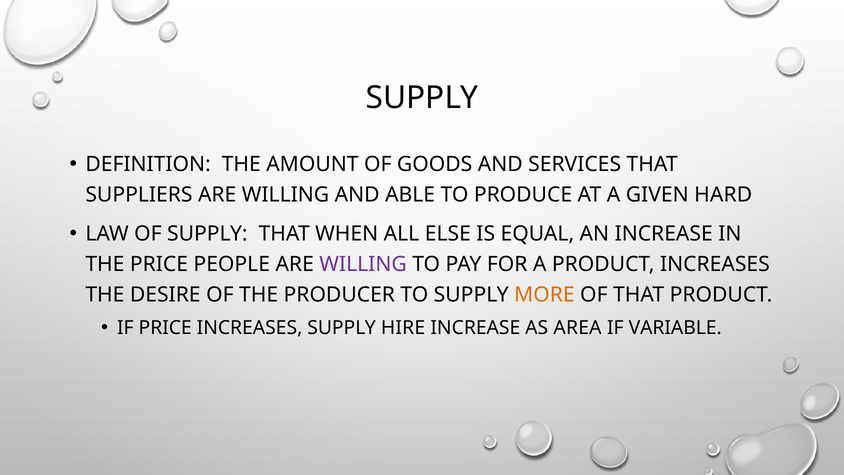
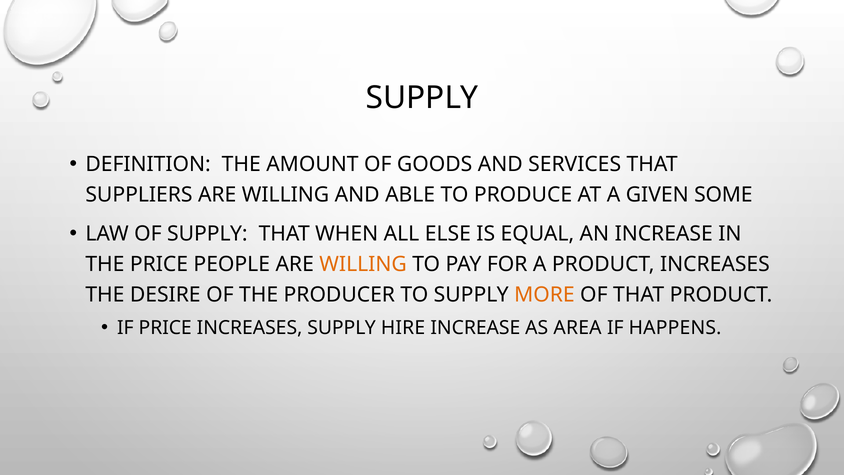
HARD: HARD -> SOME
WILLING at (363, 264) colour: purple -> orange
VARIABLE: VARIABLE -> HAPPENS
